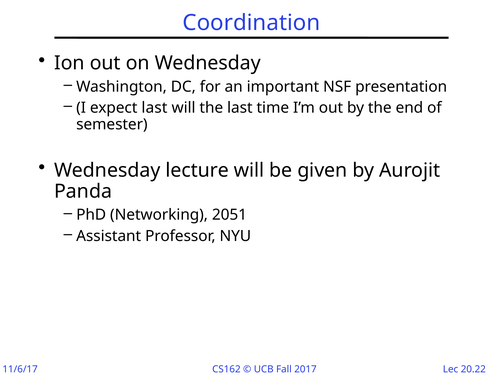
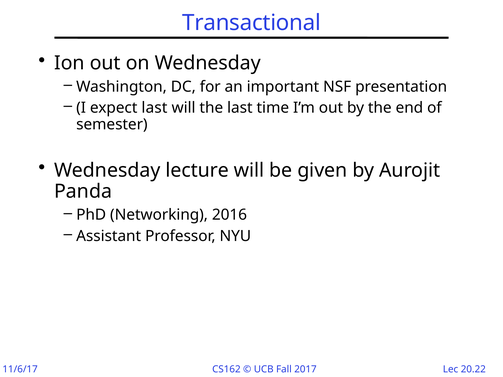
Coordination: Coordination -> Transactional
2051: 2051 -> 2016
